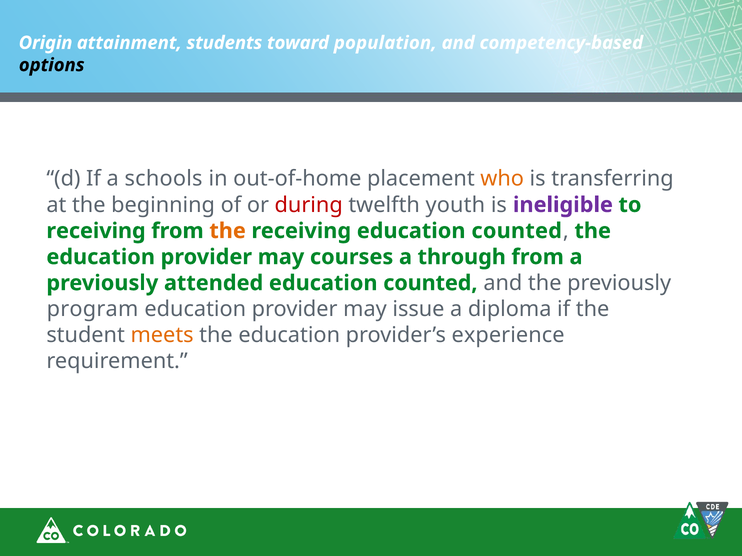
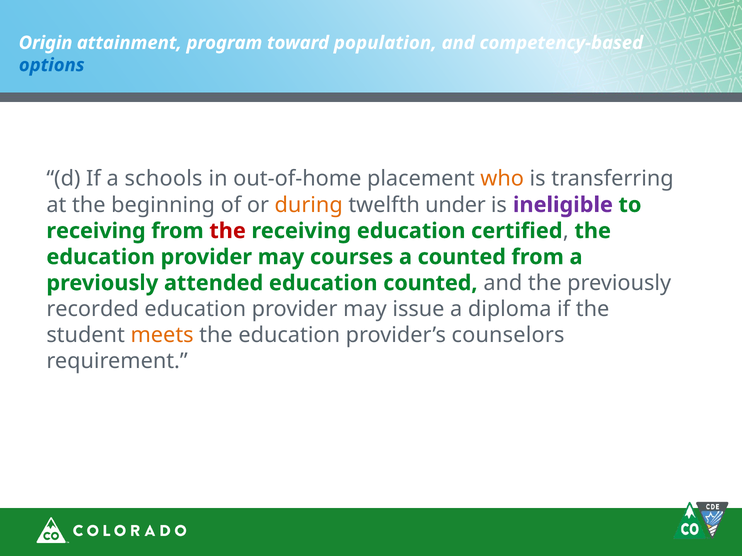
students: students -> program
options colour: black -> blue
during colour: red -> orange
youth: youth -> under
the at (228, 231) colour: orange -> red
receiving education counted: counted -> certified
a through: through -> counted
program: program -> recorded
experience: experience -> counselors
